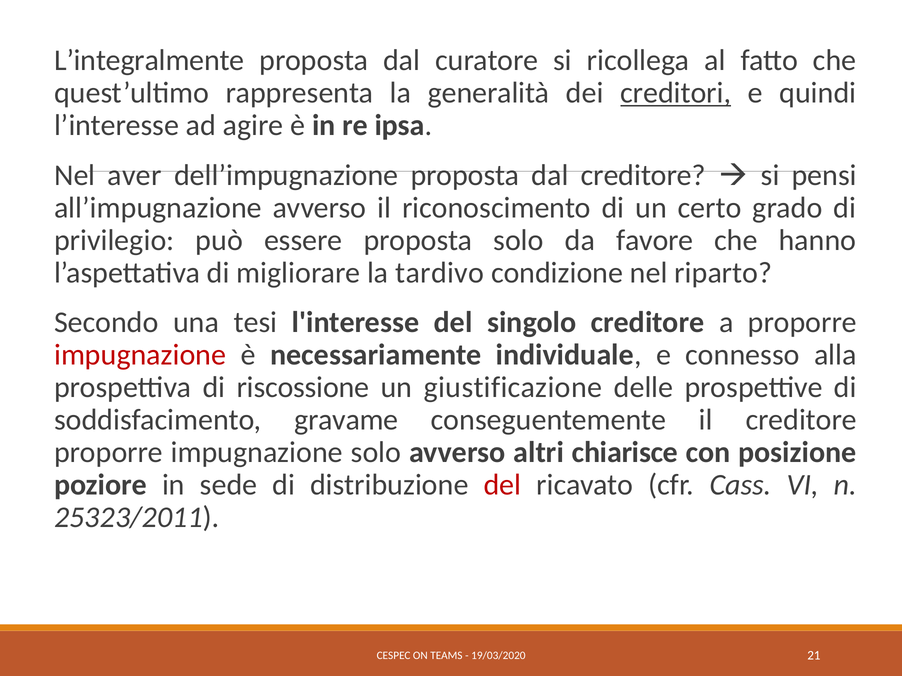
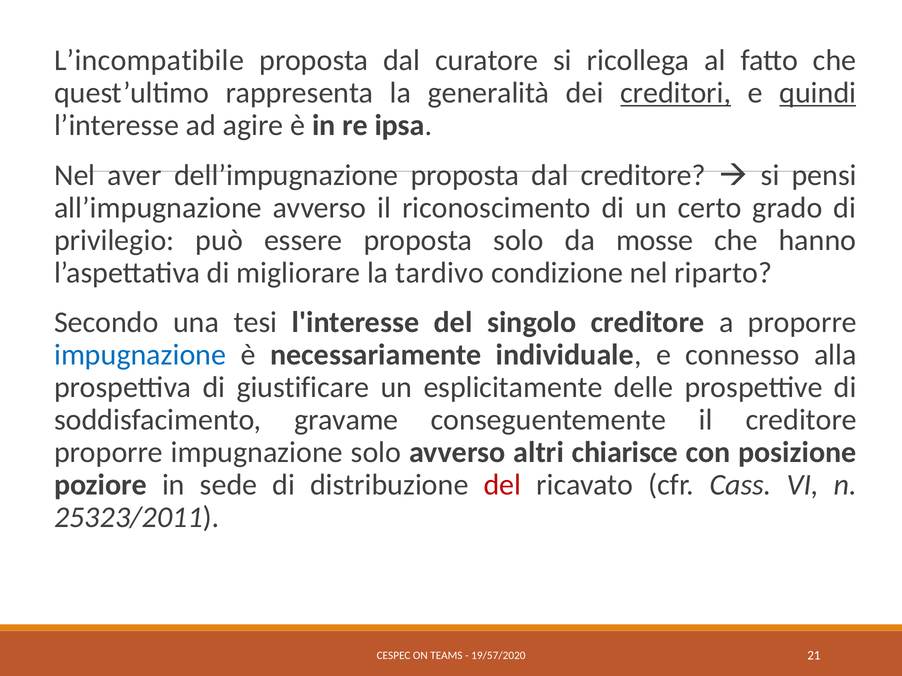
L’integralmente: L’integralmente -> L’incompatibile
quindi underline: none -> present
favore: favore -> mosse
impugnazione at (140, 355) colour: red -> blue
riscossione: riscossione -> giustificare
giustificazione: giustificazione -> esplicitamente
19/03/2020: 19/03/2020 -> 19/57/2020
